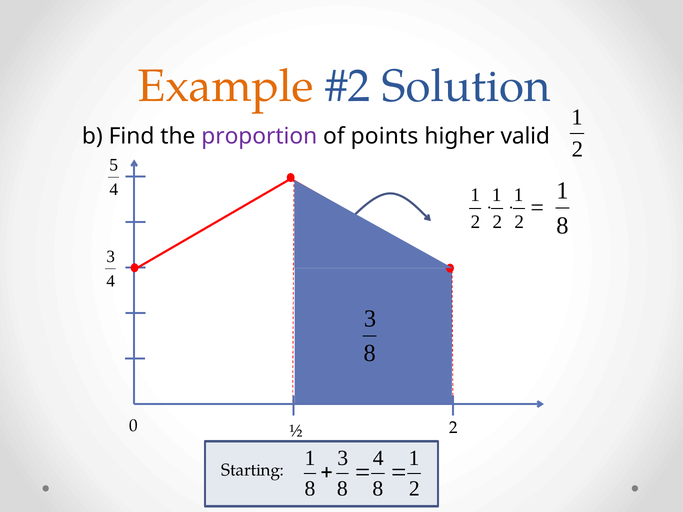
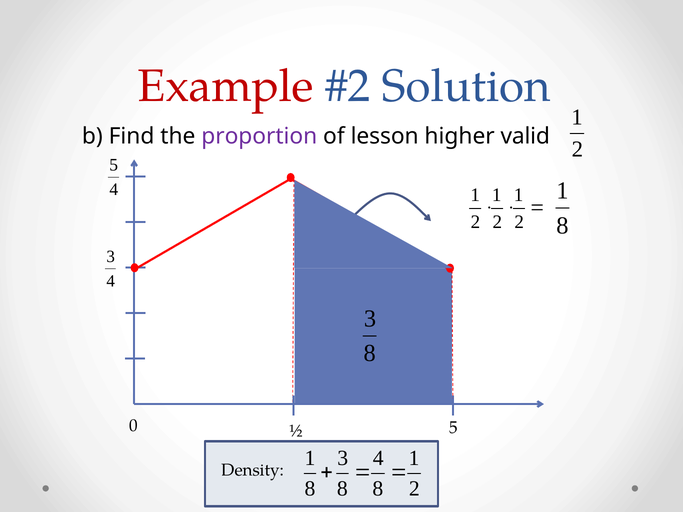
Example colour: orange -> red
points: points -> lesson
0 2: 2 -> 5
Starting: Starting -> Density
